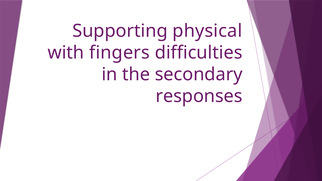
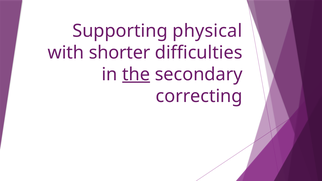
fingers: fingers -> shorter
the underline: none -> present
responses: responses -> correcting
